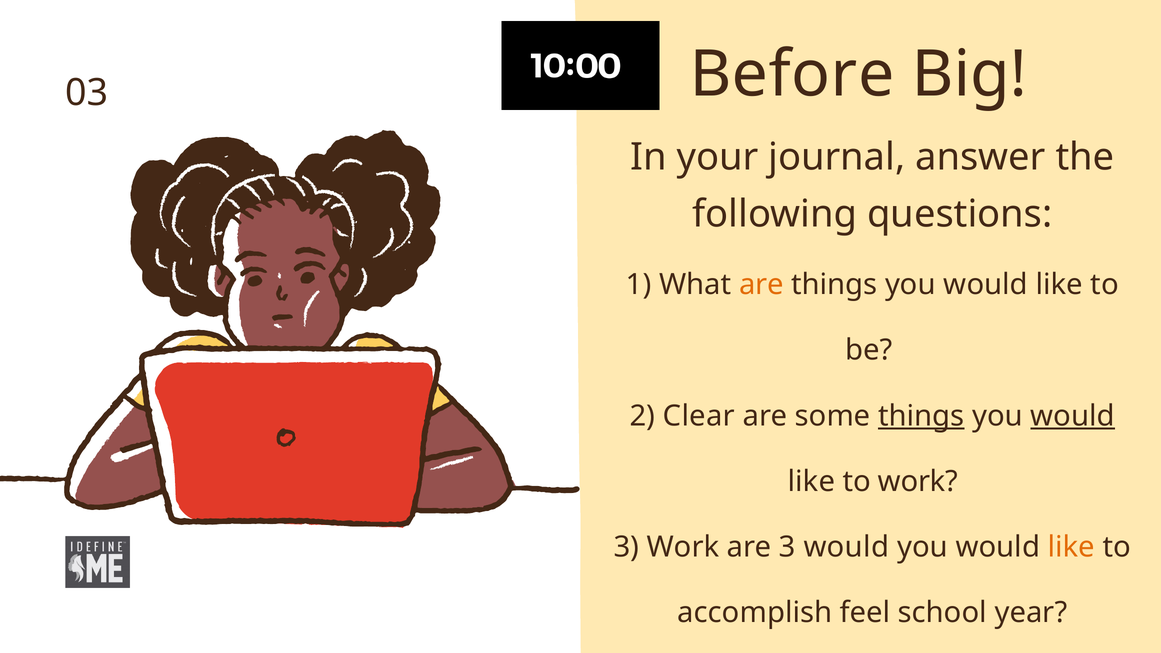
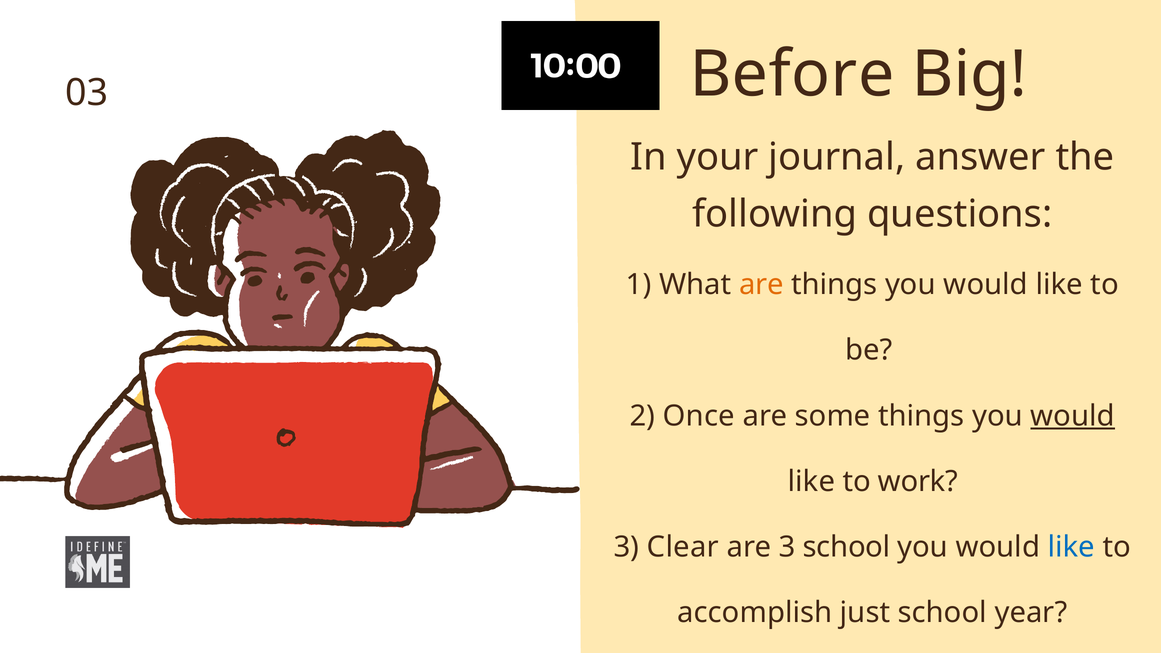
Clear: Clear -> Once
things at (921, 416) underline: present -> none
3 Work: Work -> Clear
3 would: would -> school
like at (1071, 547) colour: orange -> blue
feel: feel -> just
